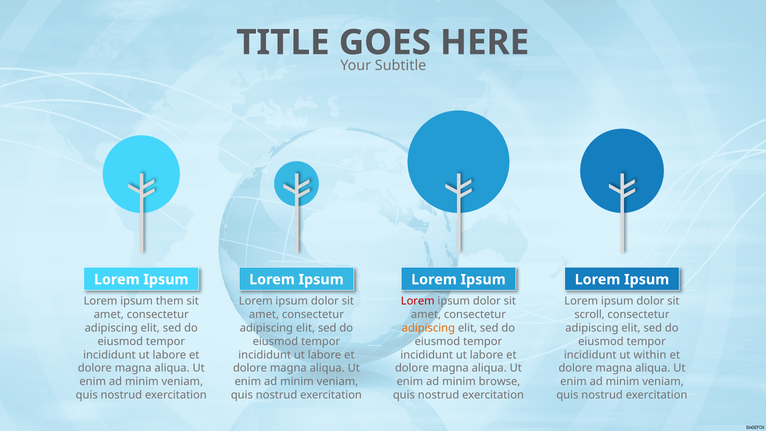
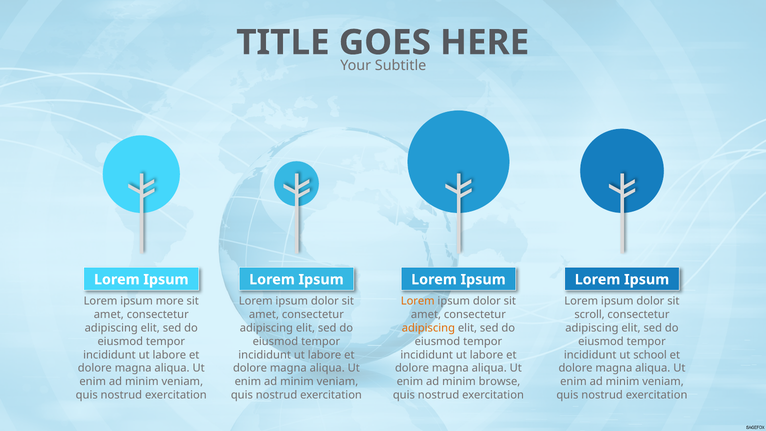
them: them -> more
Lorem at (418, 301) colour: red -> orange
within: within -> school
